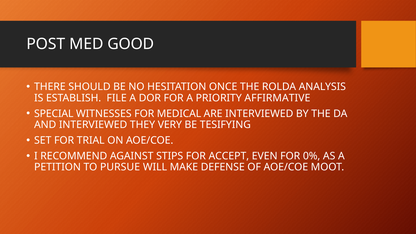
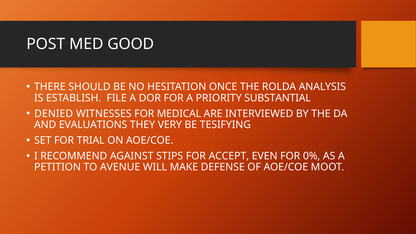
AFFIRMATIVE: AFFIRMATIVE -> SUBSTANTIAL
SPECIAL: SPECIAL -> DENIED
AND INTERVIEWED: INTERVIEWED -> EVALUATIONS
PURSUE: PURSUE -> AVENUE
